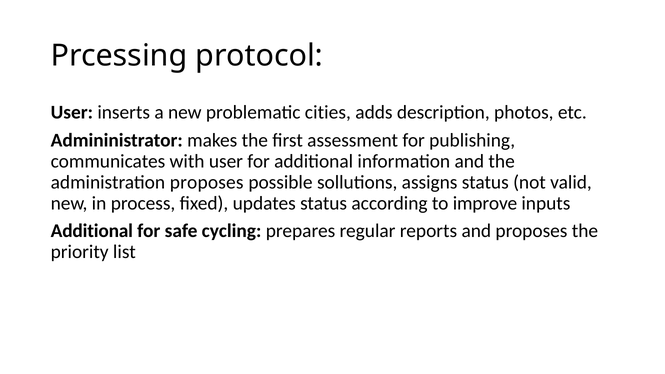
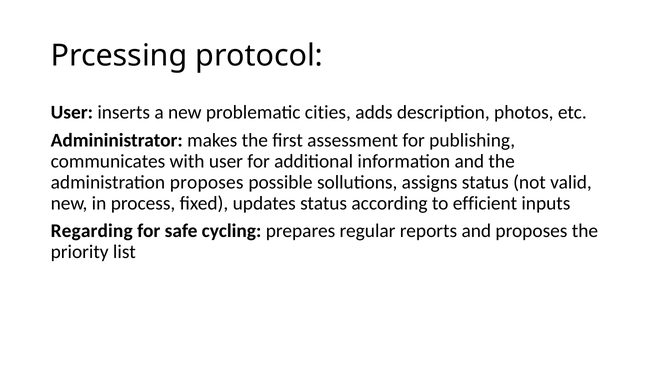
improve: improve -> efficient
Additional at (92, 231): Additional -> Regarding
